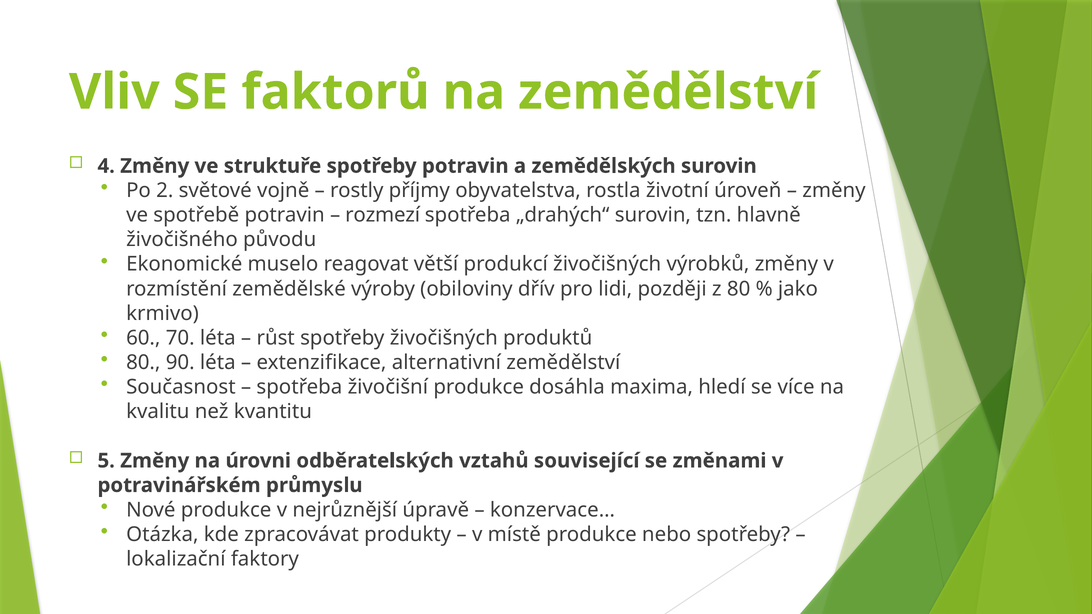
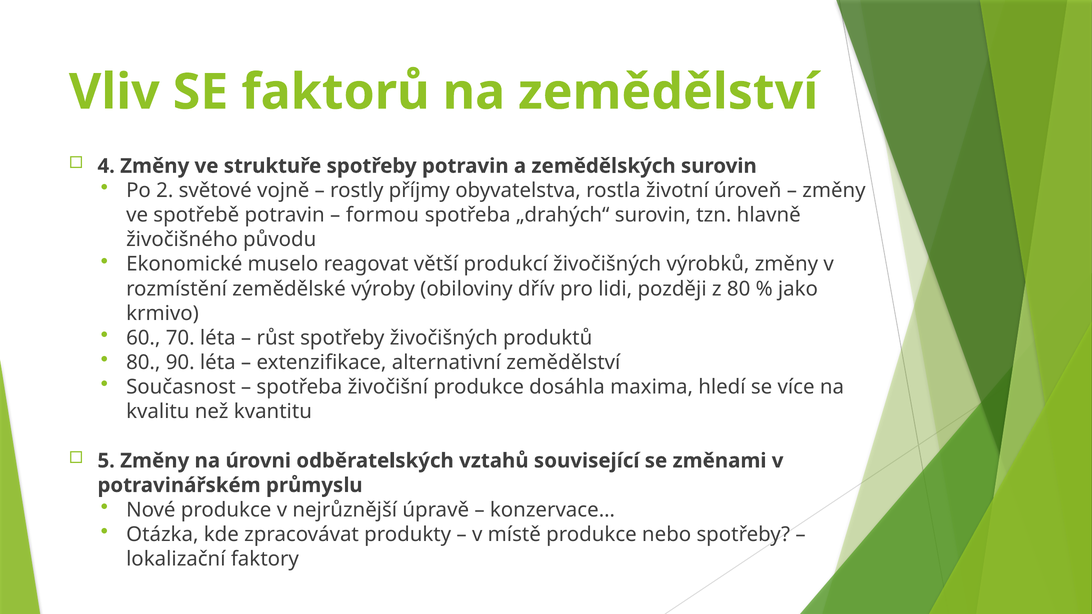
rozmezí: rozmezí -> formou
